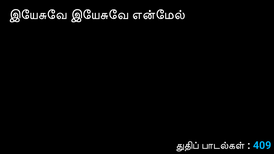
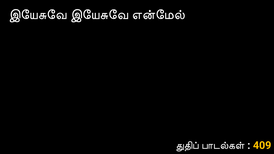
409 colour: light blue -> yellow
